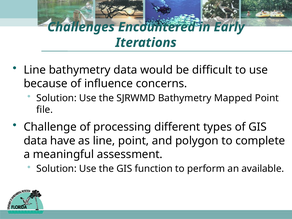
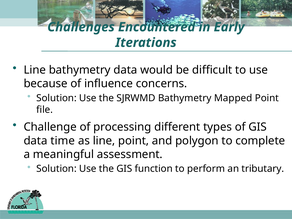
have: have -> time
available: available -> tributary
